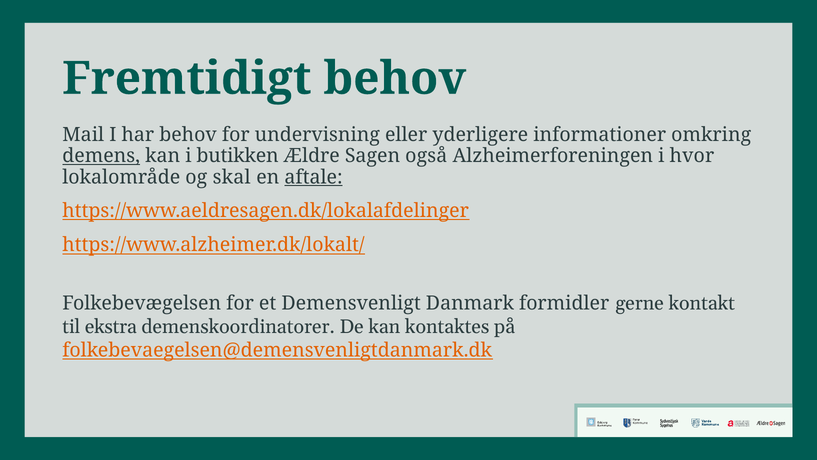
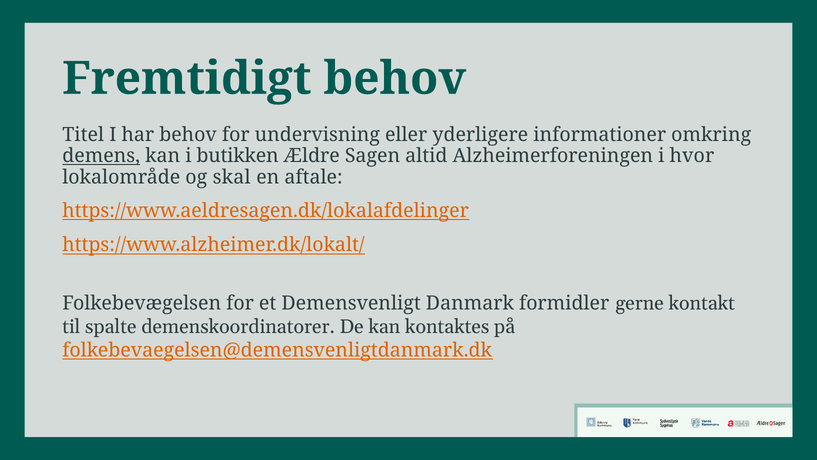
Mail: Mail -> Titel
også: også -> altid
aftale underline: present -> none
ekstra: ekstra -> spalte
